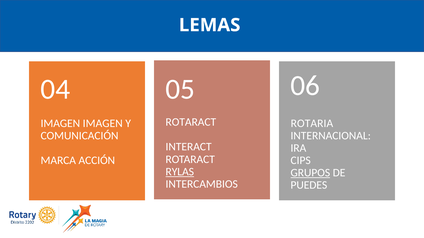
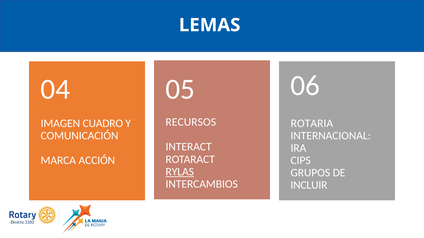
ROTARACT at (191, 122): ROTARACT -> RECURSOS
IMAGEN IMAGEN: IMAGEN -> CUADRO
GRUPOS underline: present -> none
PUEDES: PUEDES -> INCLUIR
